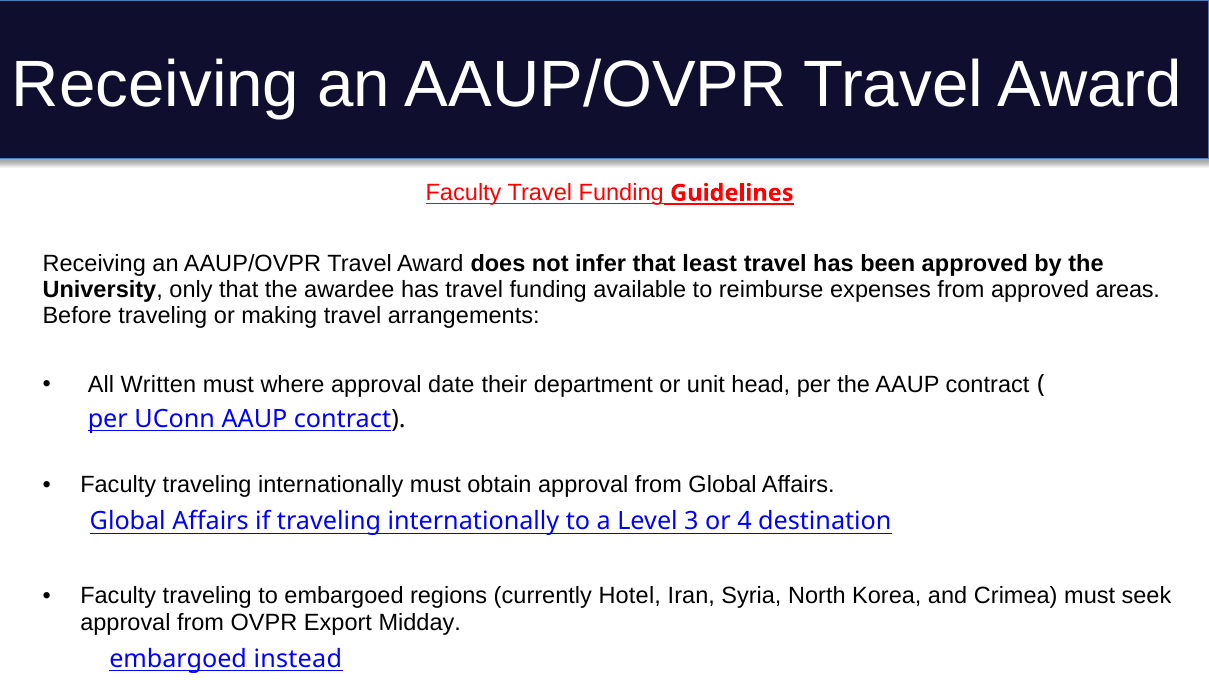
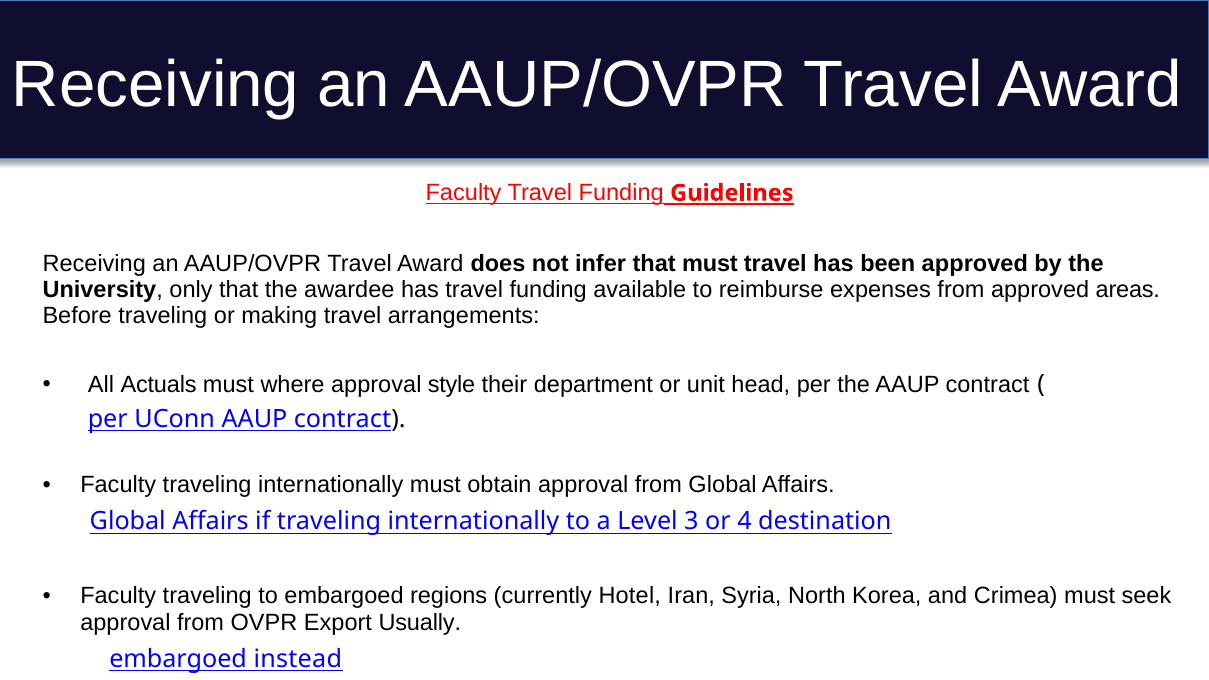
that least: least -> must
Written: Written -> Actuals
date: date -> style
Midday: Midday -> Usually
